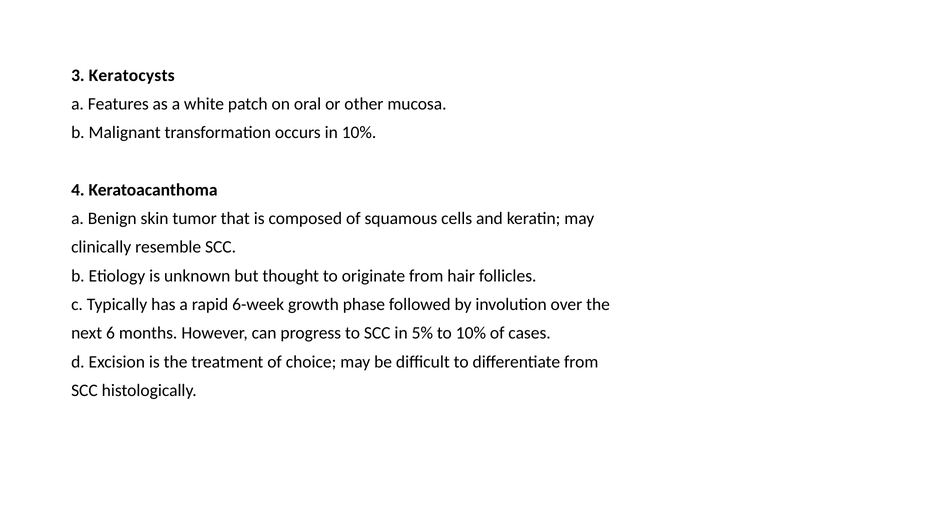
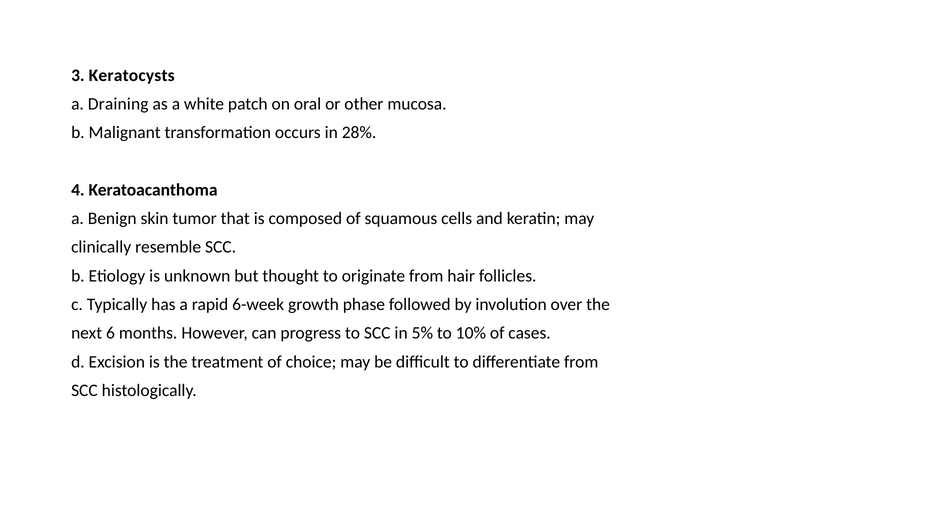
Features: Features -> Draining
in 10%: 10% -> 28%
